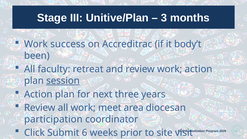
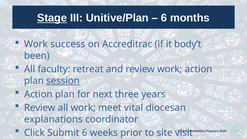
Stage underline: none -> present
3 at (164, 18): 3 -> 6
area: area -> vital
participation: participation -> explanations
